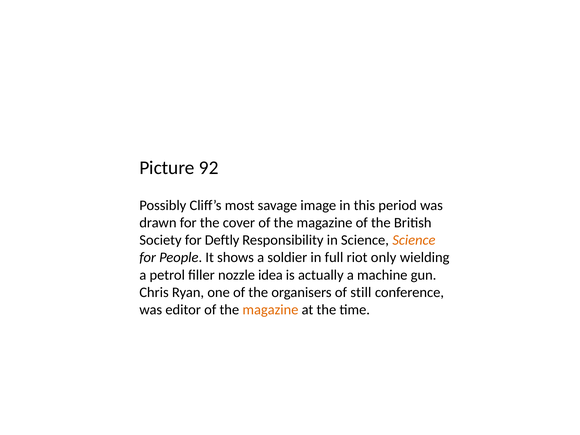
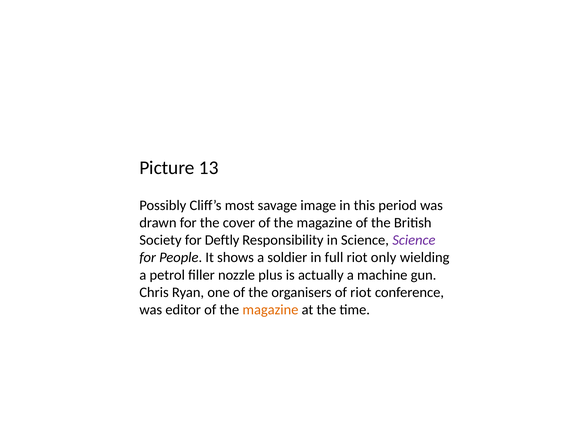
92: 92 -> 13
Science at (414, 240) colour: orange -> purple
idea: idea -> plus
of still: still -> riot
